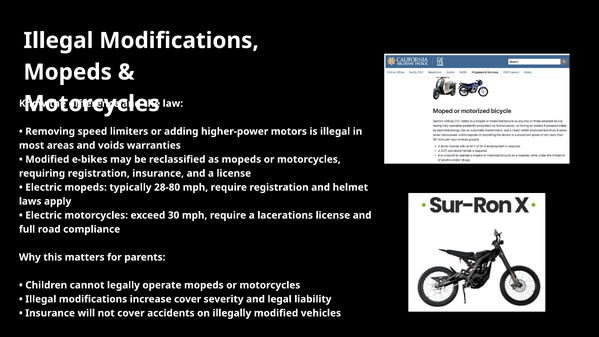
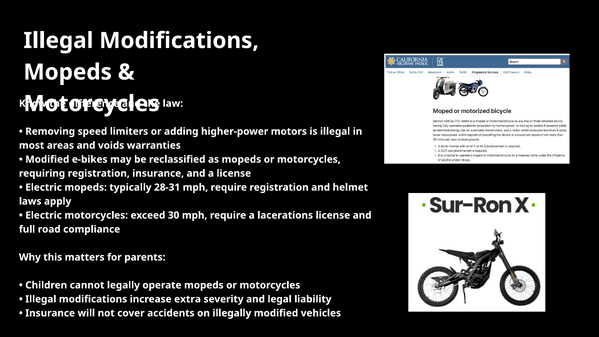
28-80: 28-80 -> 28-31
increase cover: cover -> extra
